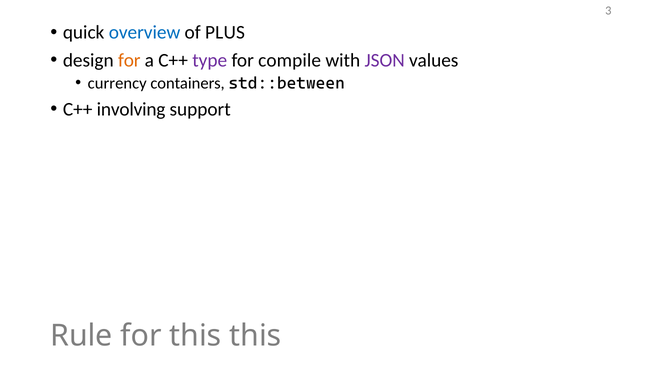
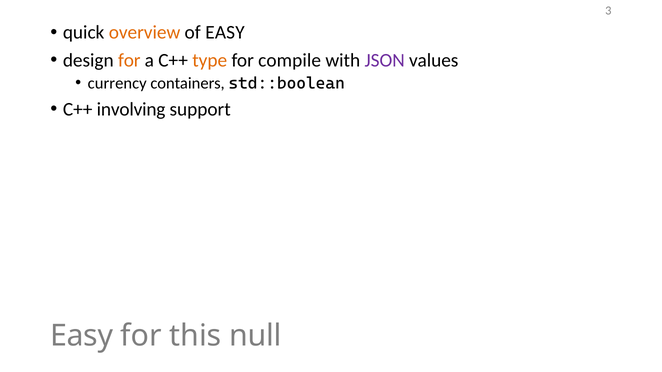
overview colour: blue -> orange
of PLUS: PLUS -> EASY
type colour: purple -> orange
std::between: std::between -> std::boolean
Rule at (81, 336): Rule -> Easy
this this: this -> null
